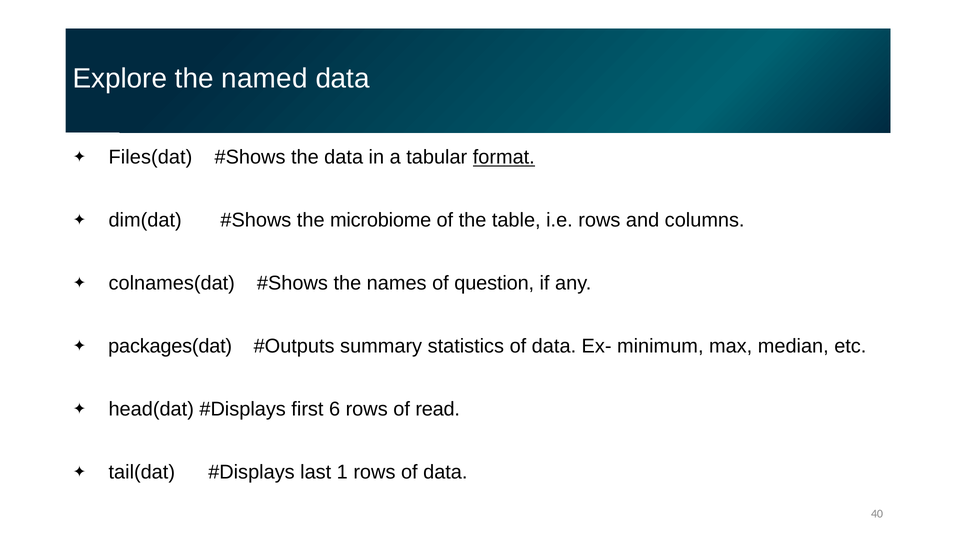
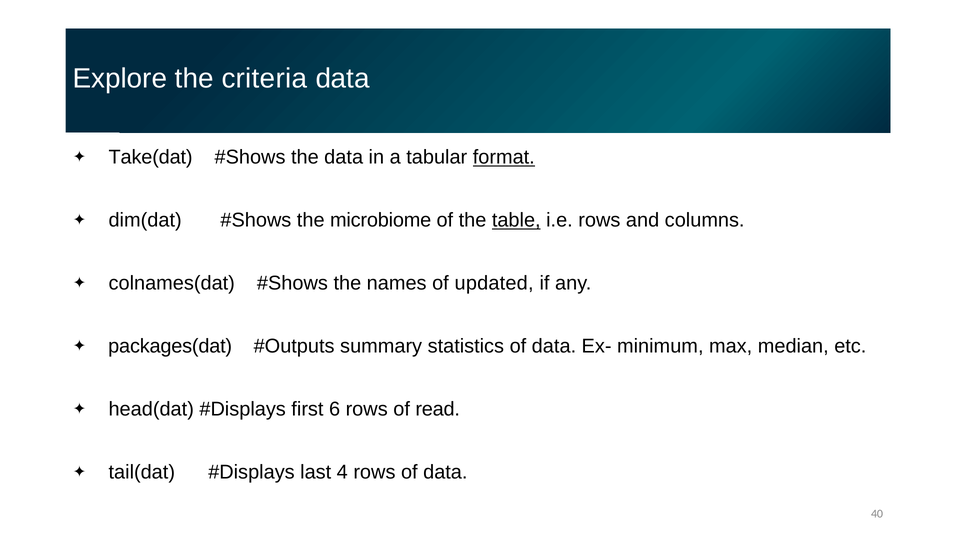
named: named -> criteria
Files(dat: Files(dat -> Take(dat
table underline: none -> present
question: question -> updated
1: 1 -> 4
